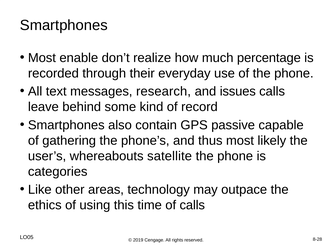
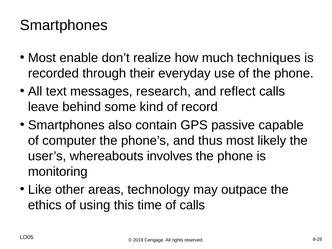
percentage: percentage -> techniques
issues: issues -> reflect
gathering: gathering -> computer
satellite: satellite -> involves
categories: categories -> monitoring
